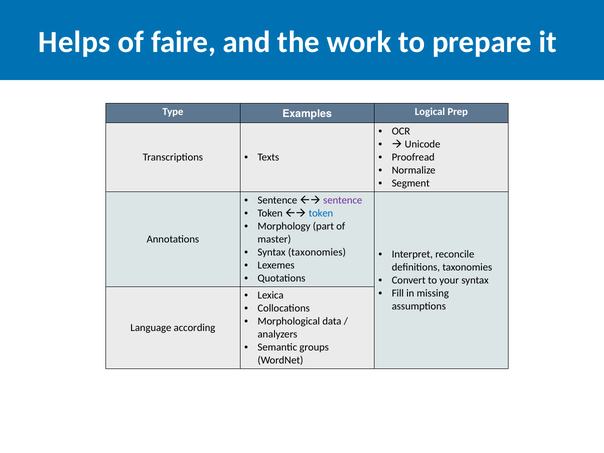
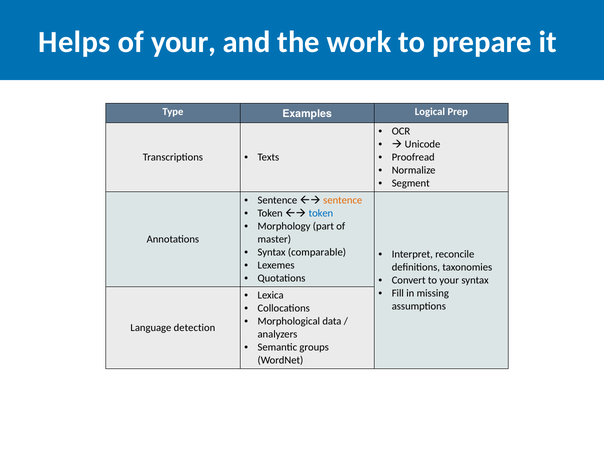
of faire: faire -> your
sentence at (343, 200) colour: purple -> orange
Syntax taxonomies: taxonomies -> comparable
according: according -> detection
